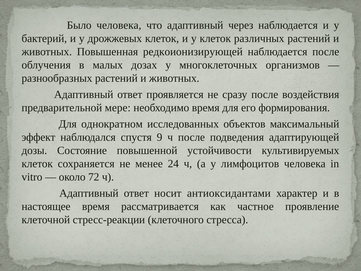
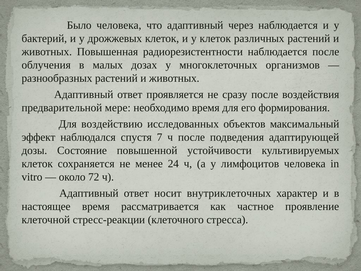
редкоионизирующей: редкоионизирующей -> радиорезистентности
однократном: однократном -> воздействию
9: 9 -> 7
антиоксидантами: антиоксидантами -> внутриклеточных
